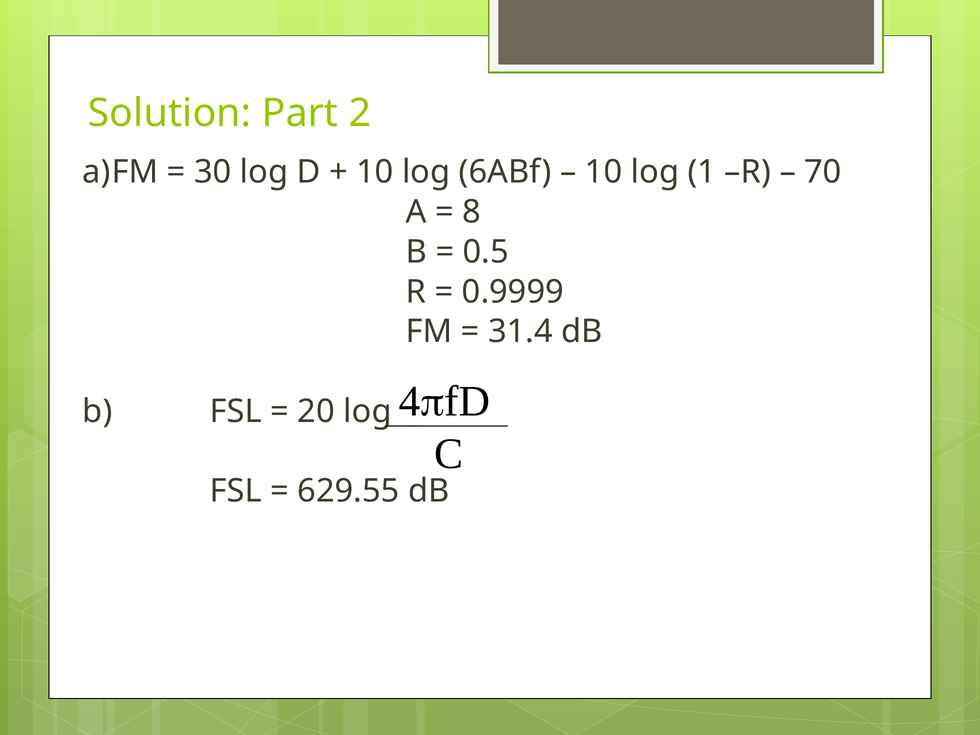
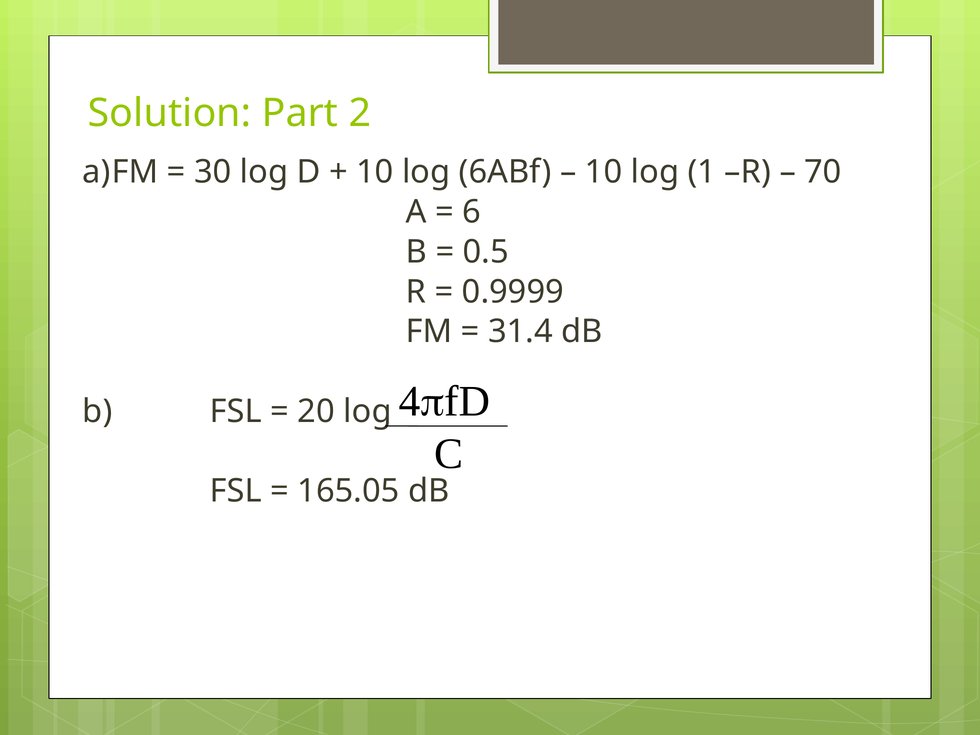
8: 8 -> 6
629.55: 629.55 -> 165.05
